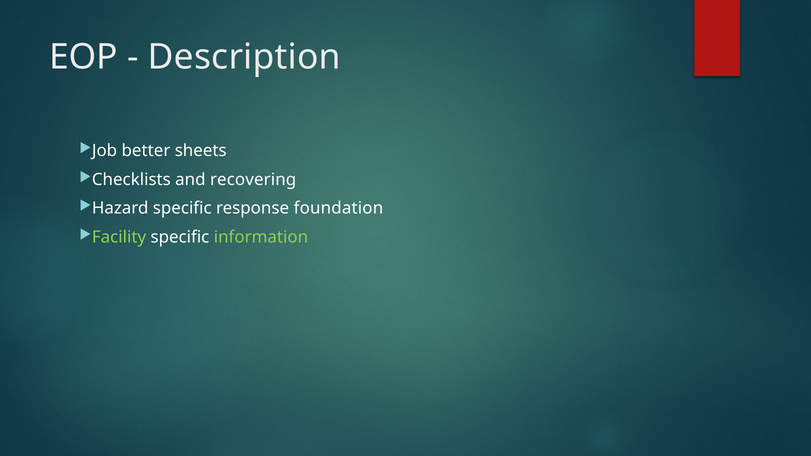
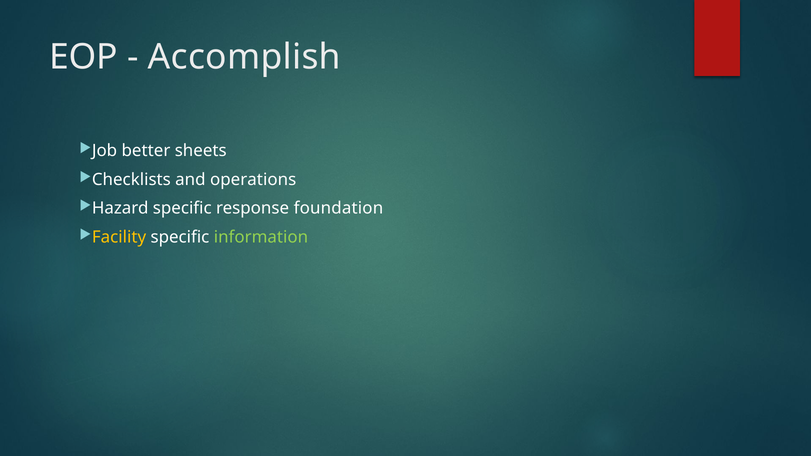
Description: Description -> Accomplish
recovering: recovering -> operations
Facility colour: light green -> yellow
